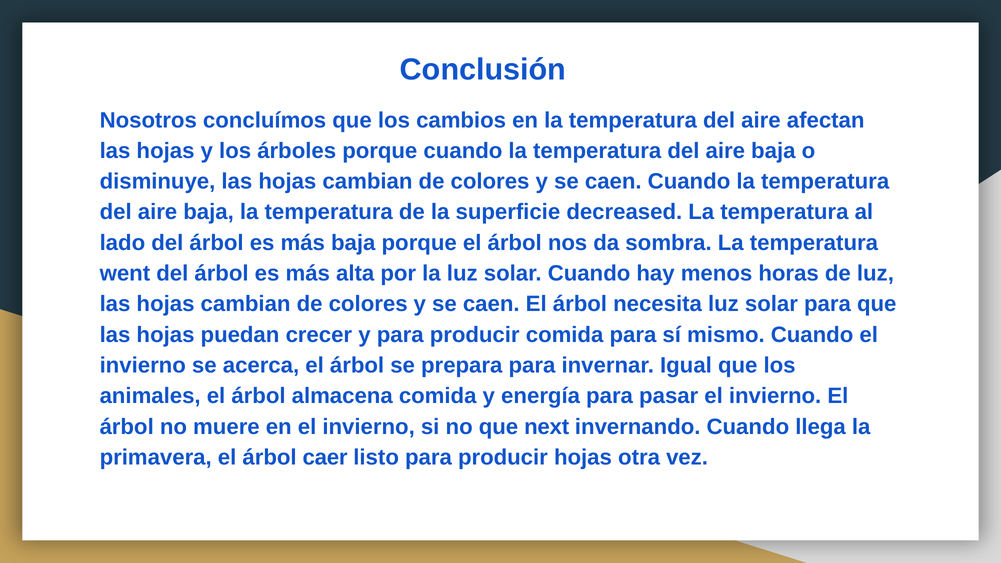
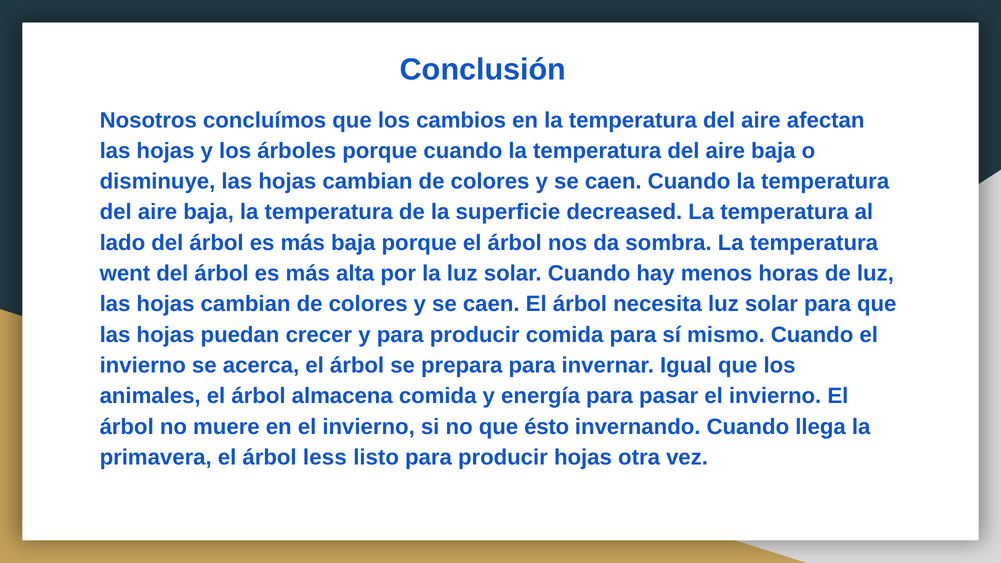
next: next -> ésto
caer: caer -> less
